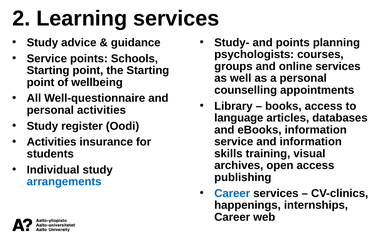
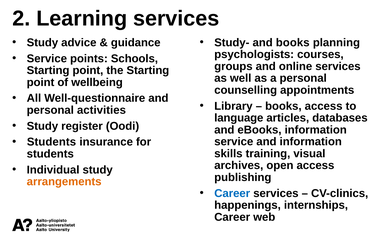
and points: points -> books
Activities at (52, 142): Activities -> Students
arrangements colour: blue -> orange
